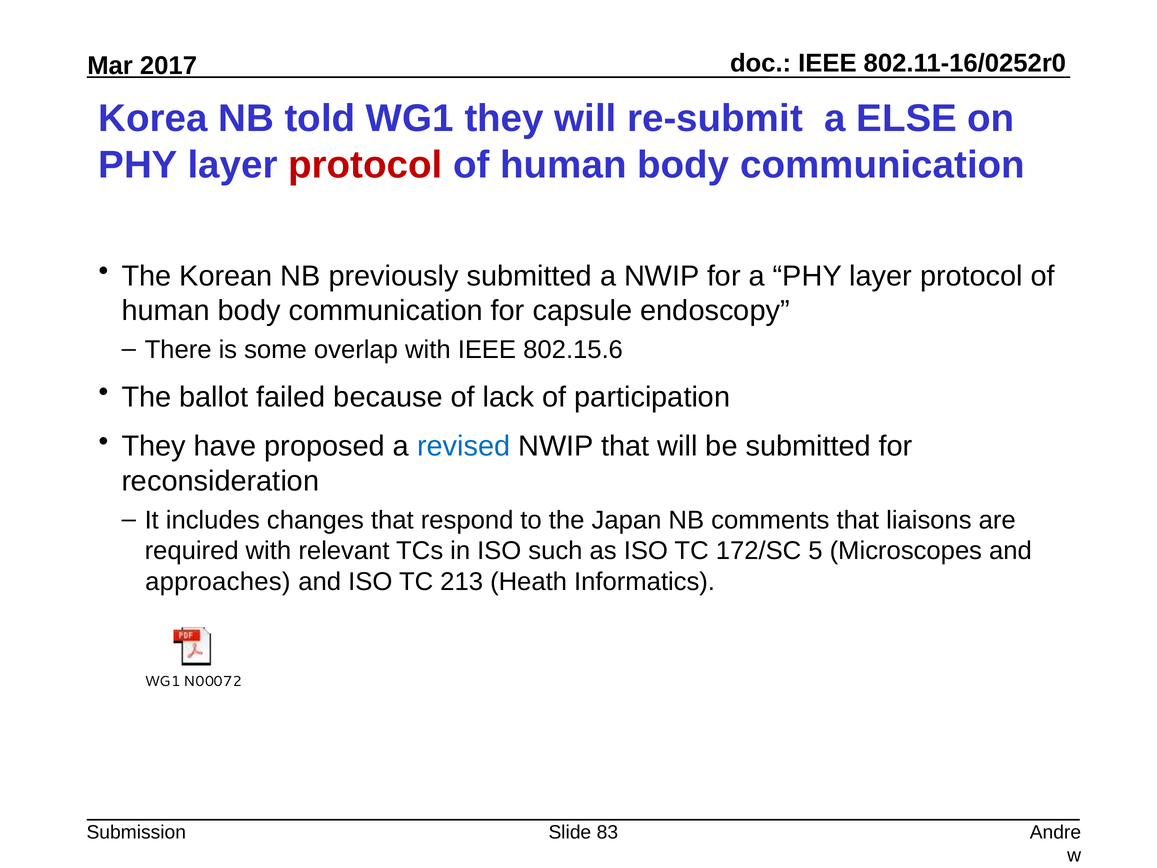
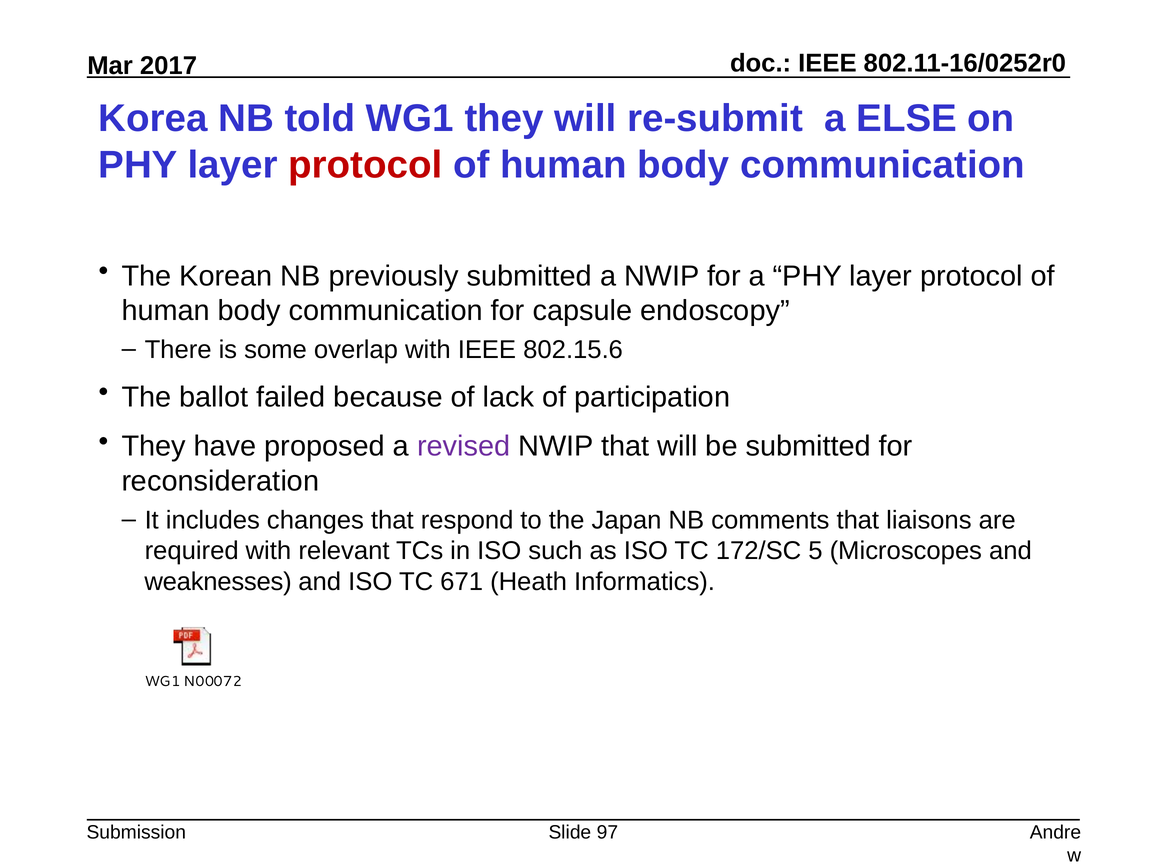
revised colour: blue -> purple
approaches: approaches -> weaknesses
213: 213 -> 671
83: 83 -> 97
